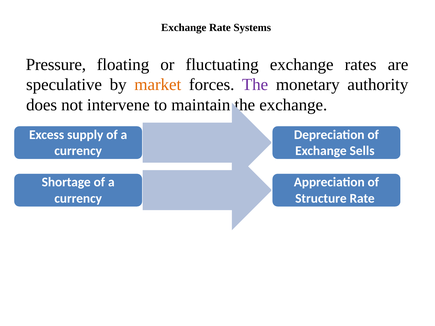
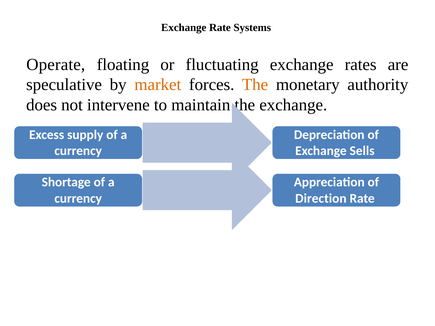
Pressure: Pressure -> Operate
The at (255, 85) colour: purple -> orange
Structure: Structure -> Direction
